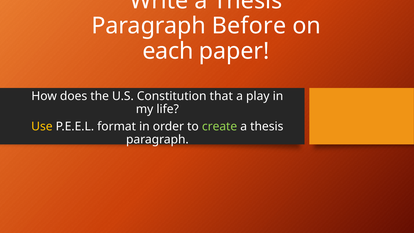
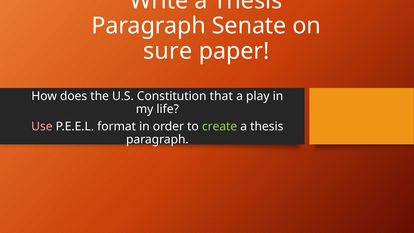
Before: Before -> Senate
each: each -> sure
Use colour: yellow -> pink
